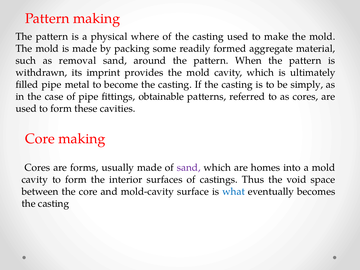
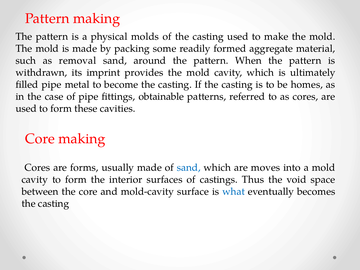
where: where -> molds
simply: simply -> homes
sand at (189, 167) colour: purple -> blue
homes: homes -> moves
